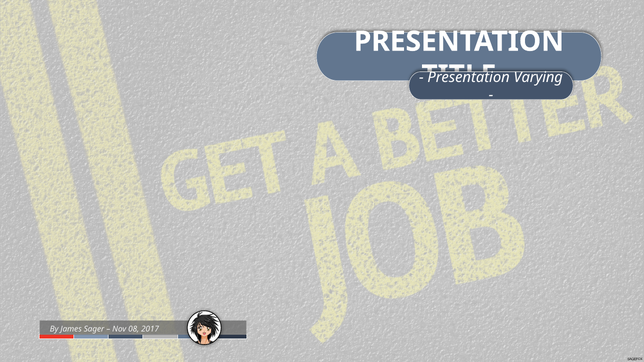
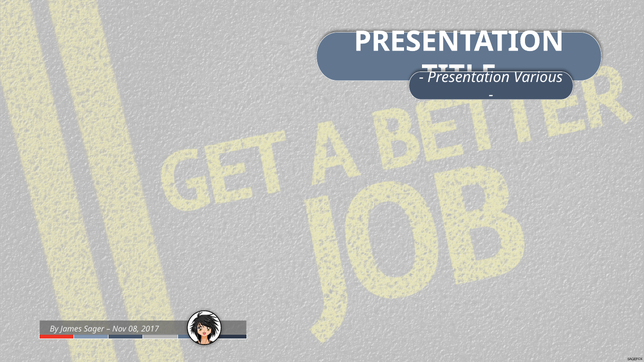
Varying: Varying -> Various
